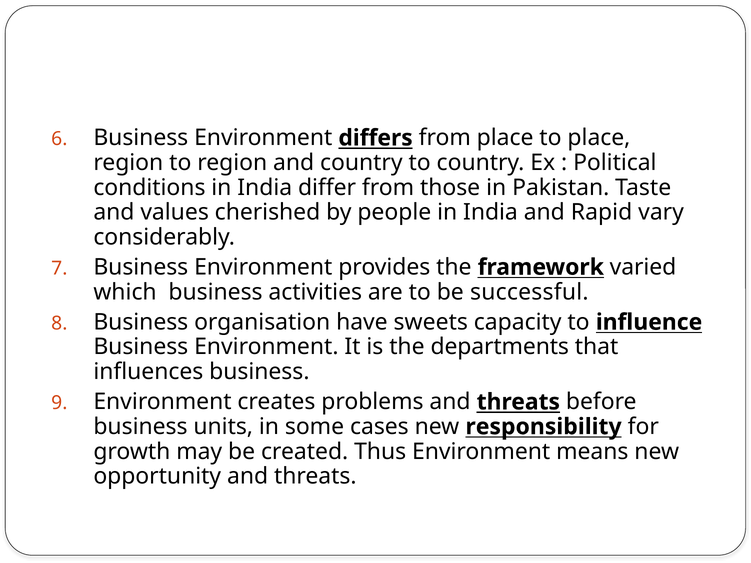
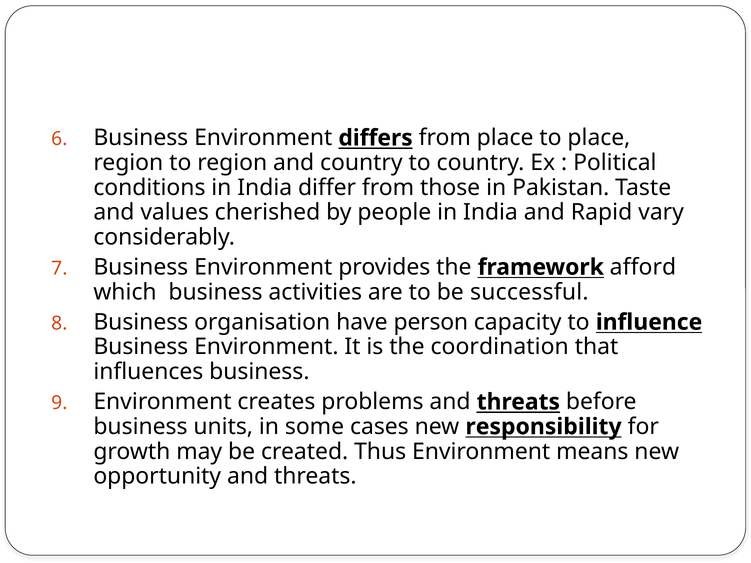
varied: varied -> afford
sweets: sweets -> person
departments: departments -> coordination
